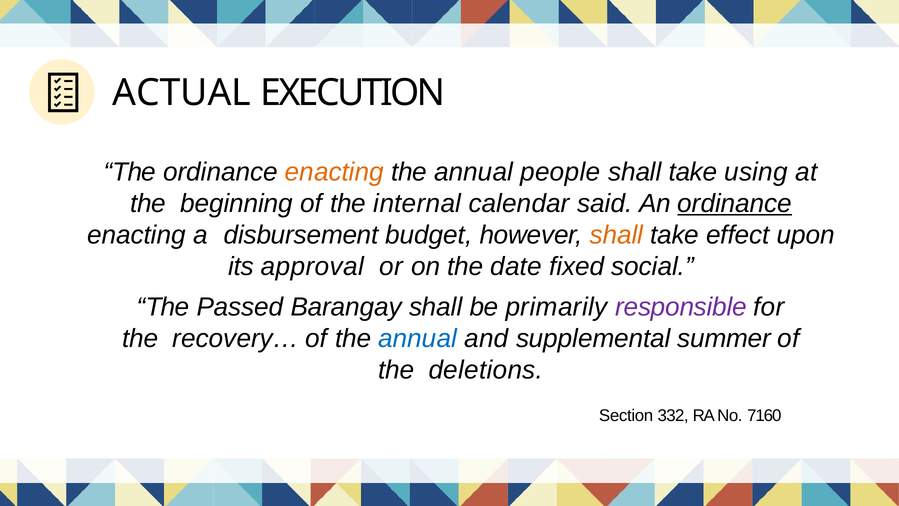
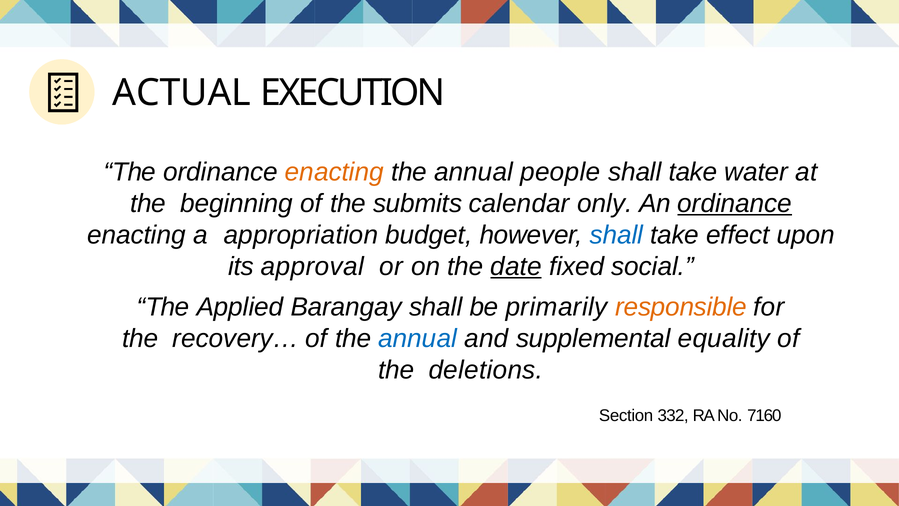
using: using -> water
internal: internal -> submits
said: said -> only
disbursement: disbursement -> appropriation
shall at (617, 235) colour: orange -> blue
date underline: none -> present
Passed: Passed -> Applied
responsible colour: purple -> orange
summer: summer -> equality
